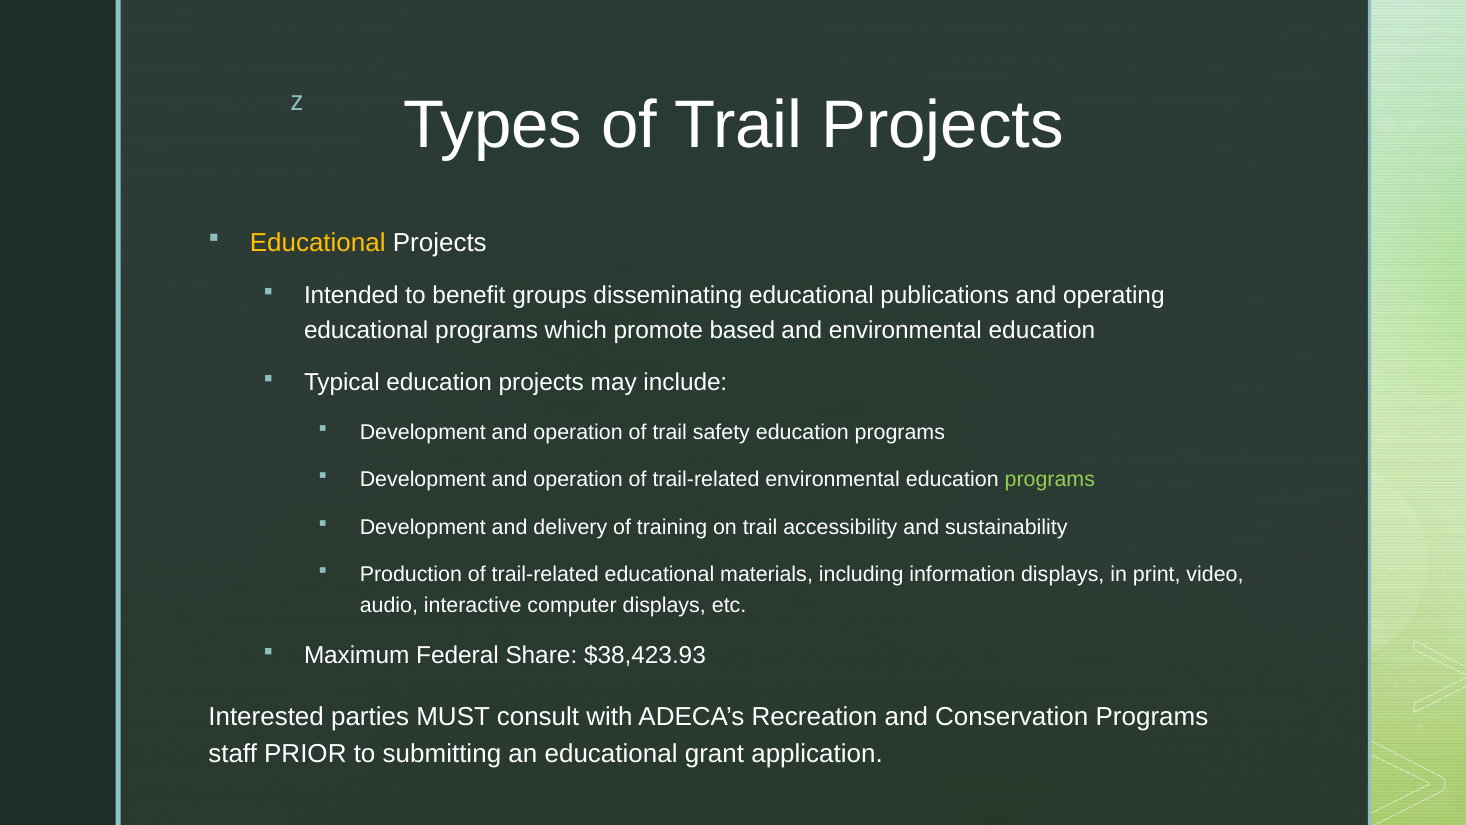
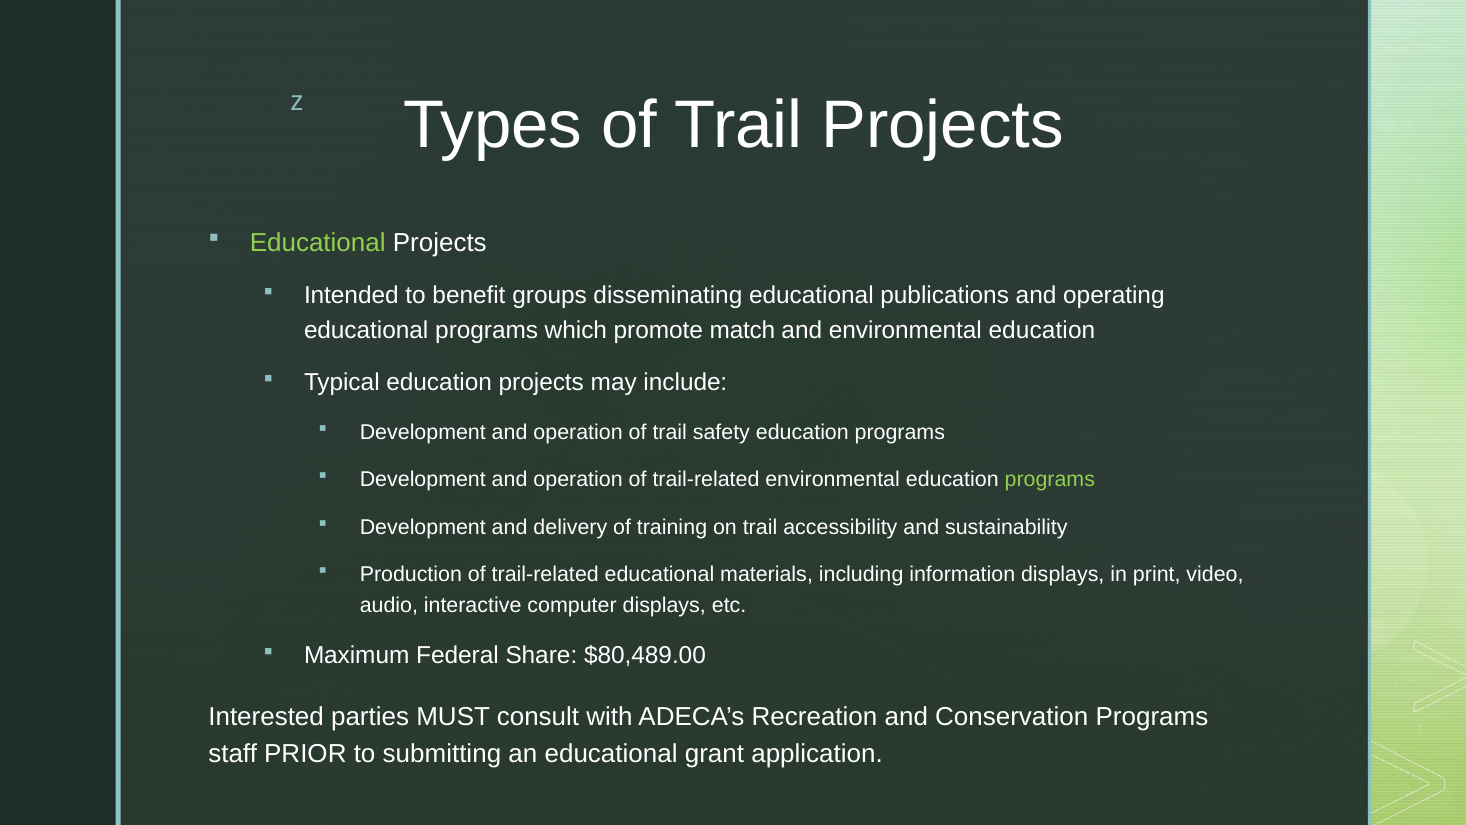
Educational at (318, 243) colour: yellow -> light green
based: based -> match
$38,423.93: $38,423.93 -> $80,489.00
